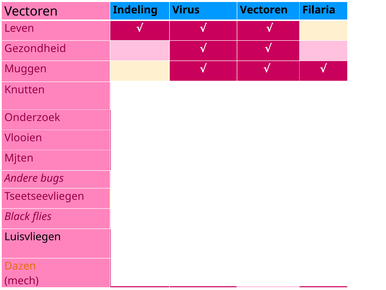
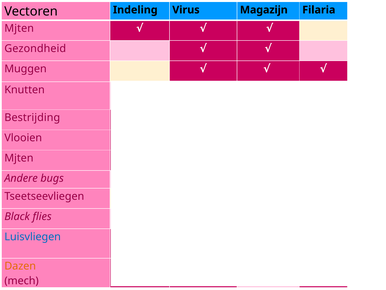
Virus Vectoren: Vectoren -> Magazijn
Leven at (19, 28): Leven -> Mjten
Onderzoek: Onderzoek -> Bestrijding
Luisvliegen colour: black -> blue
